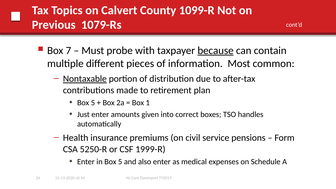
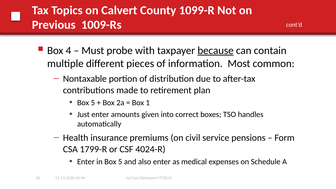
1079-Rs: 1079-Rs -> 1009-Rs
7: 7 -> 4
Nontaxable underline: present -> none
5250-R: 5250-R -> 1799-R
1999-R: 1999-R -> 4024-R
